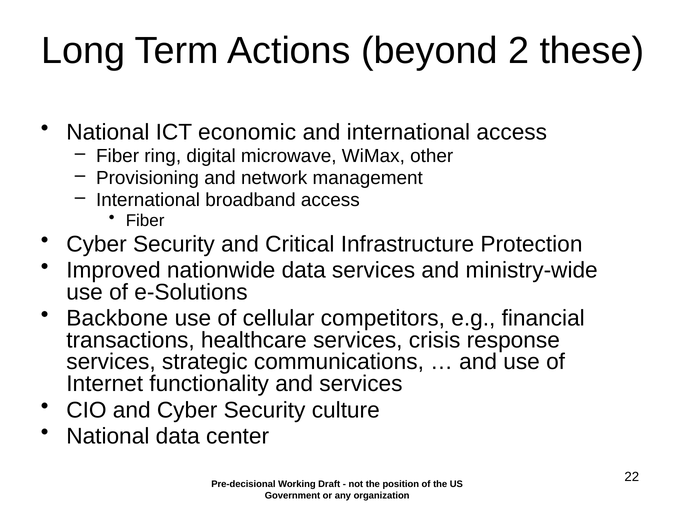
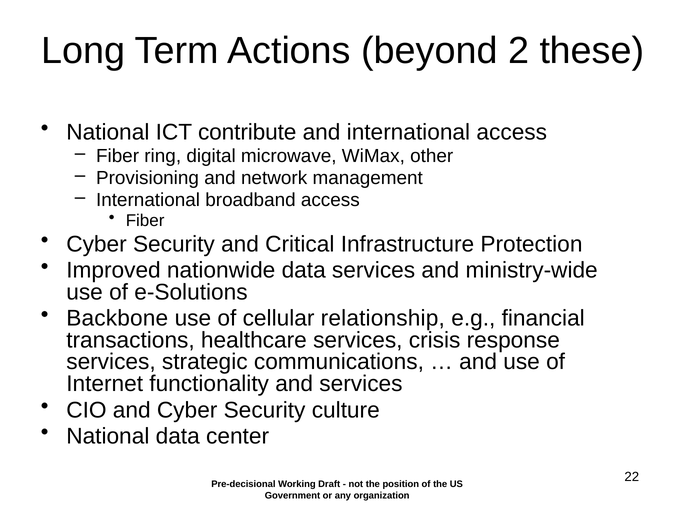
economic: economic -> contribute
competitors: competitors -> relationship
